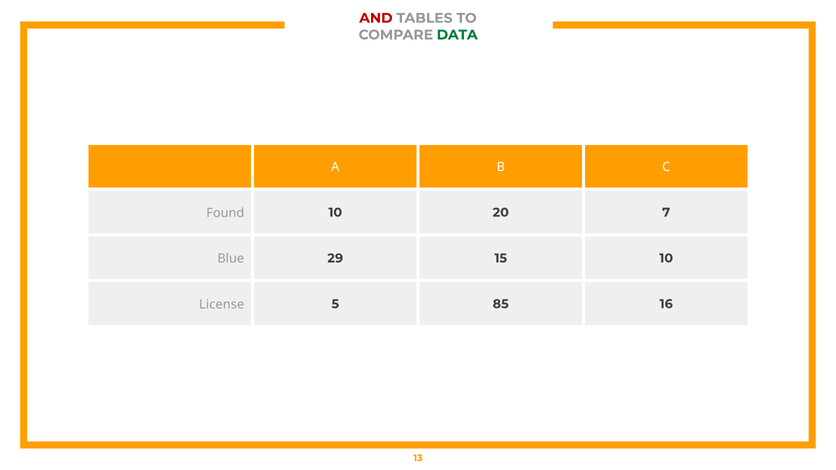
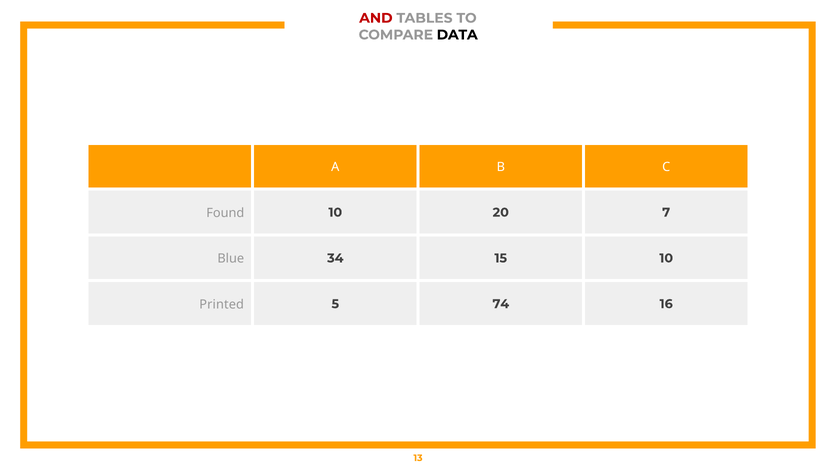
DATA colour: green -> black
29: 29 -> 34
License: License -> Printed
85: 85 -> 74
